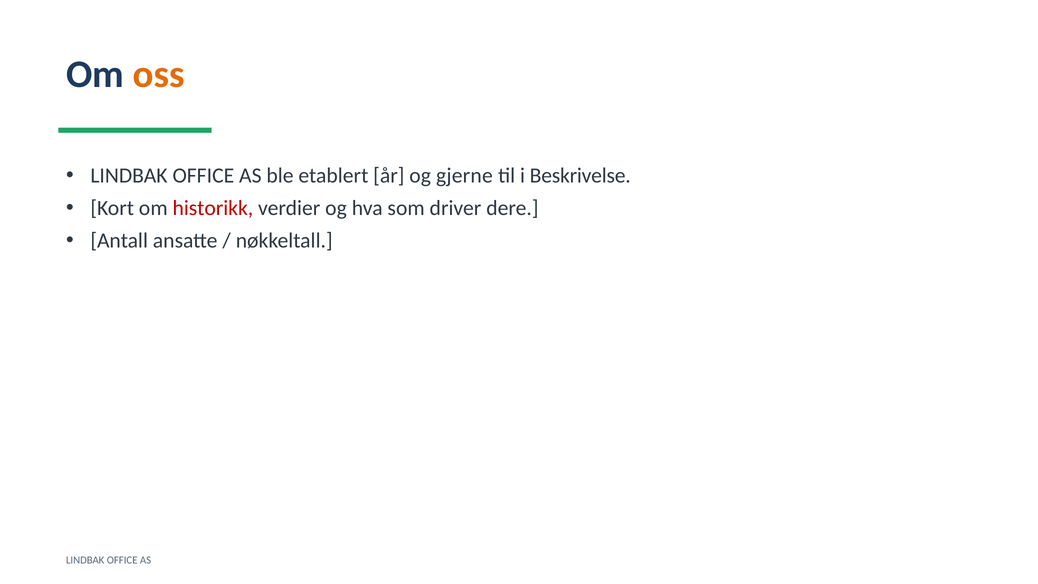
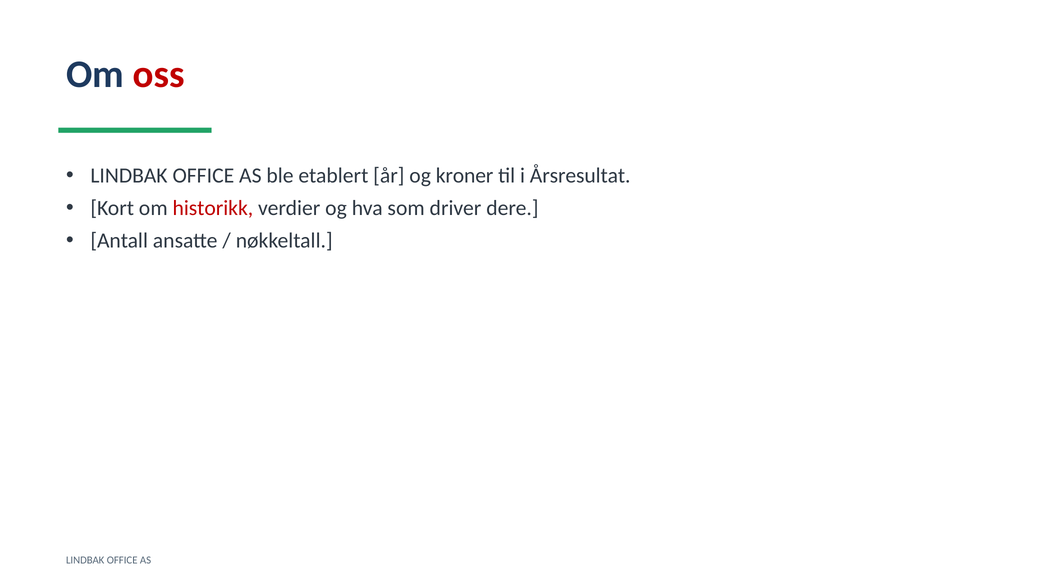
oss colour: orange -> red
gjerne: gjerne -> kroner
Beskrivelse: Beskrivelse -> Årsresultat
